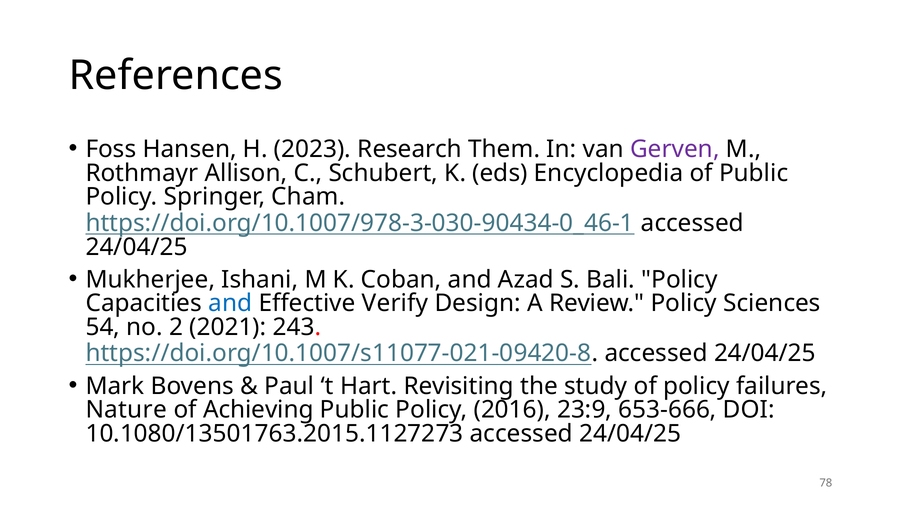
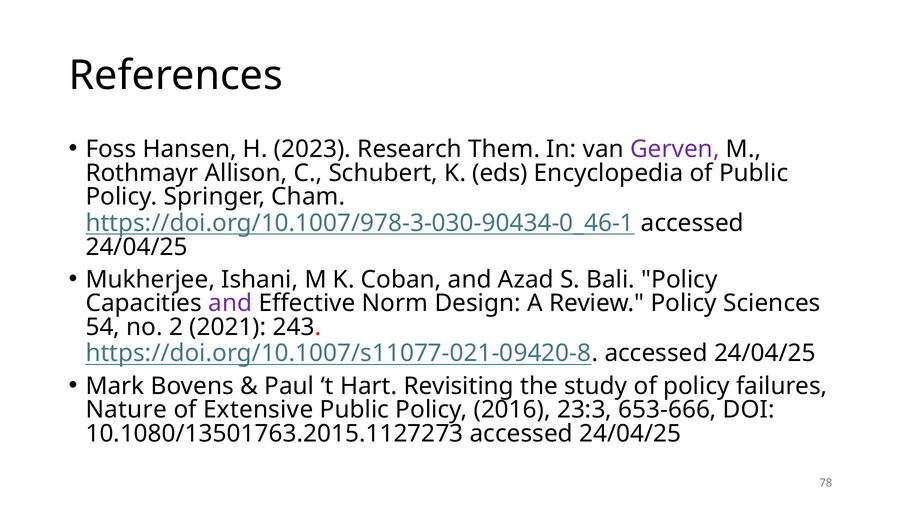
and at (230, 303) colour: blue -> purple
Verify: Verify -> Norm
Achieving: Achieving -> Extensive
23:9: 23:9 -> 23:3
